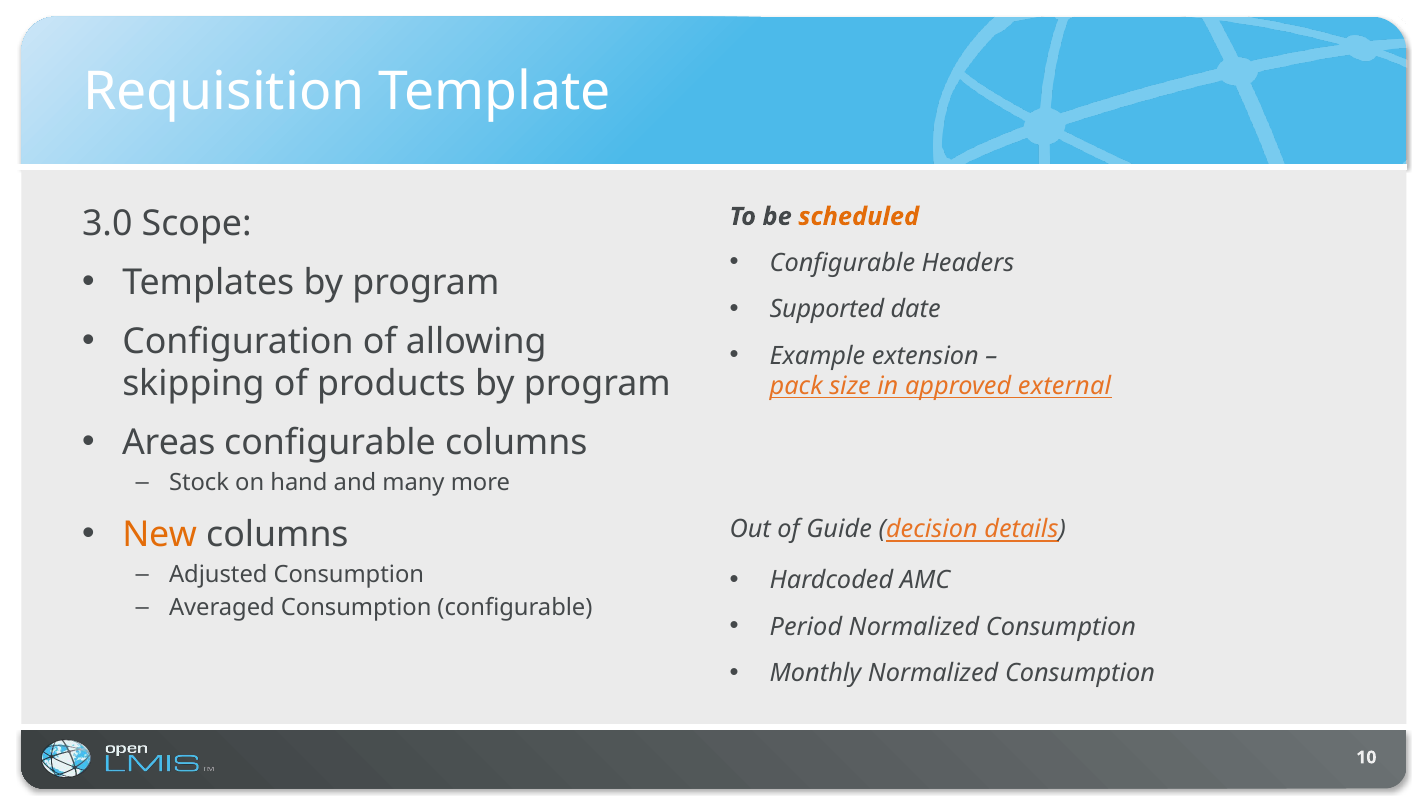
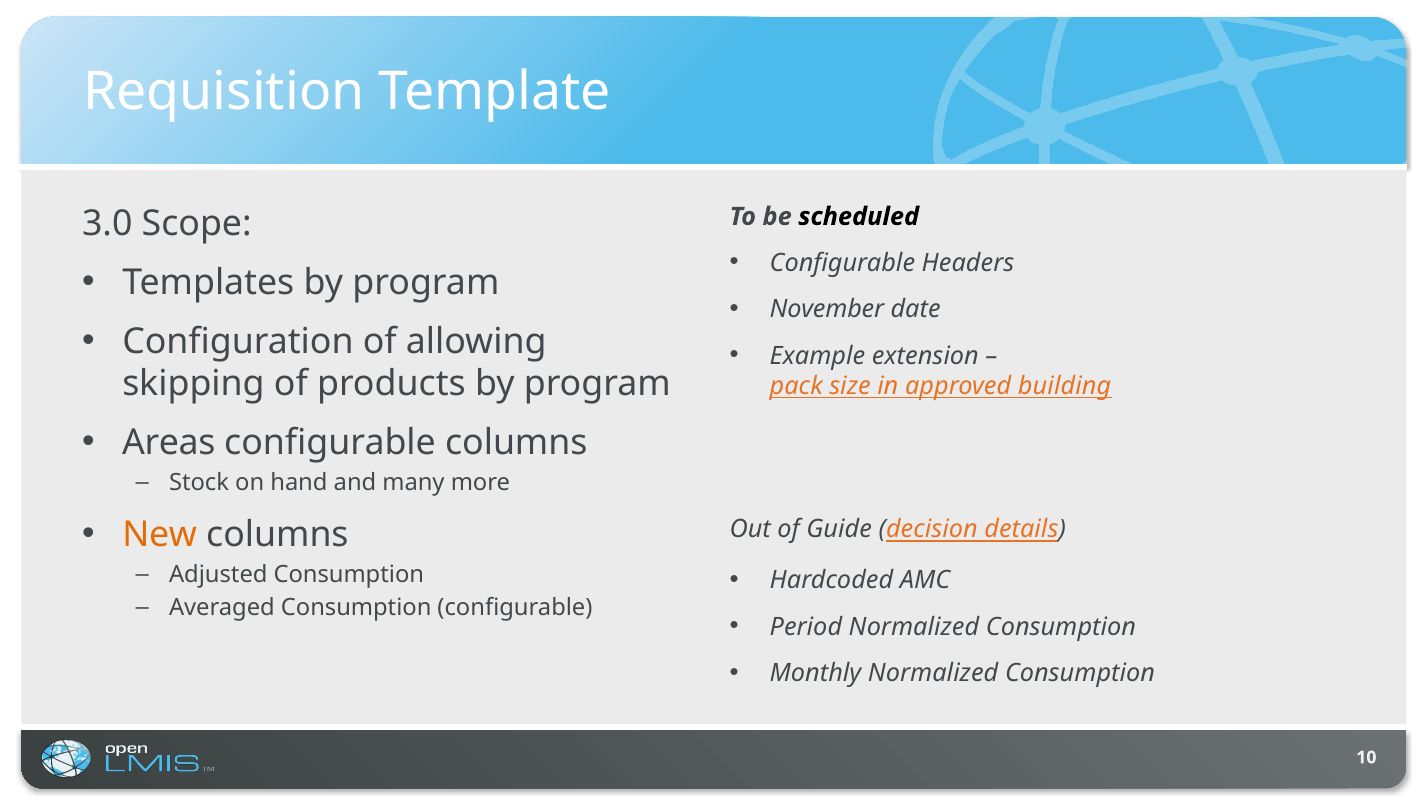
scheduled colour: orange -> black
Supported: Supported -> November
external: external -> building
